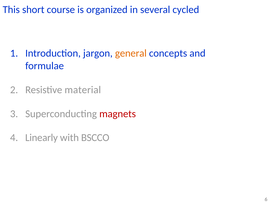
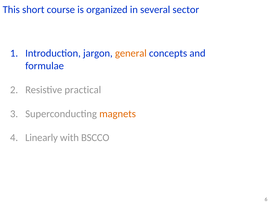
cycled: cycled -> sector
material: material -> practical
magnets colour: red -> orange
